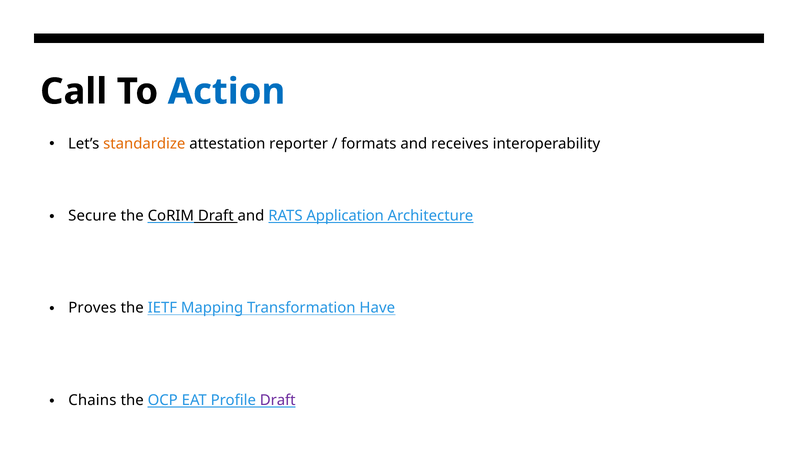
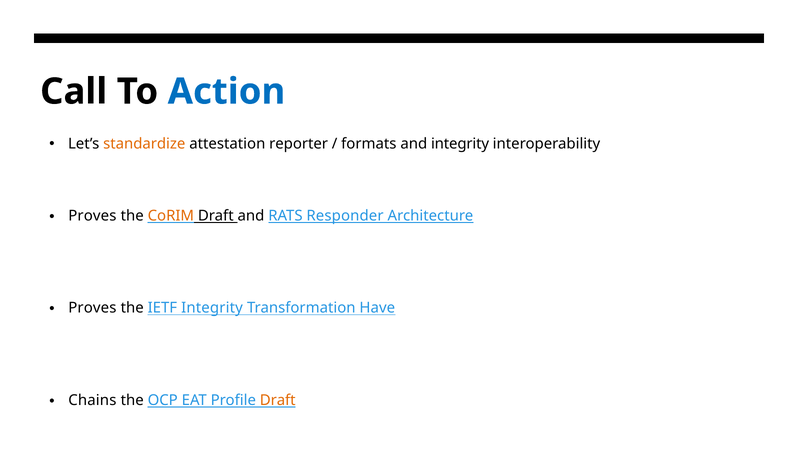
and receives: receives -> integrity
Secure at (92, 216): Secure -> Proves
CoRIM colour: black -> orange
Application: Application -> Responder
IETF Mapping: Mapping -> Integrity
Draft at (278, 400) colour: purple -> orange
